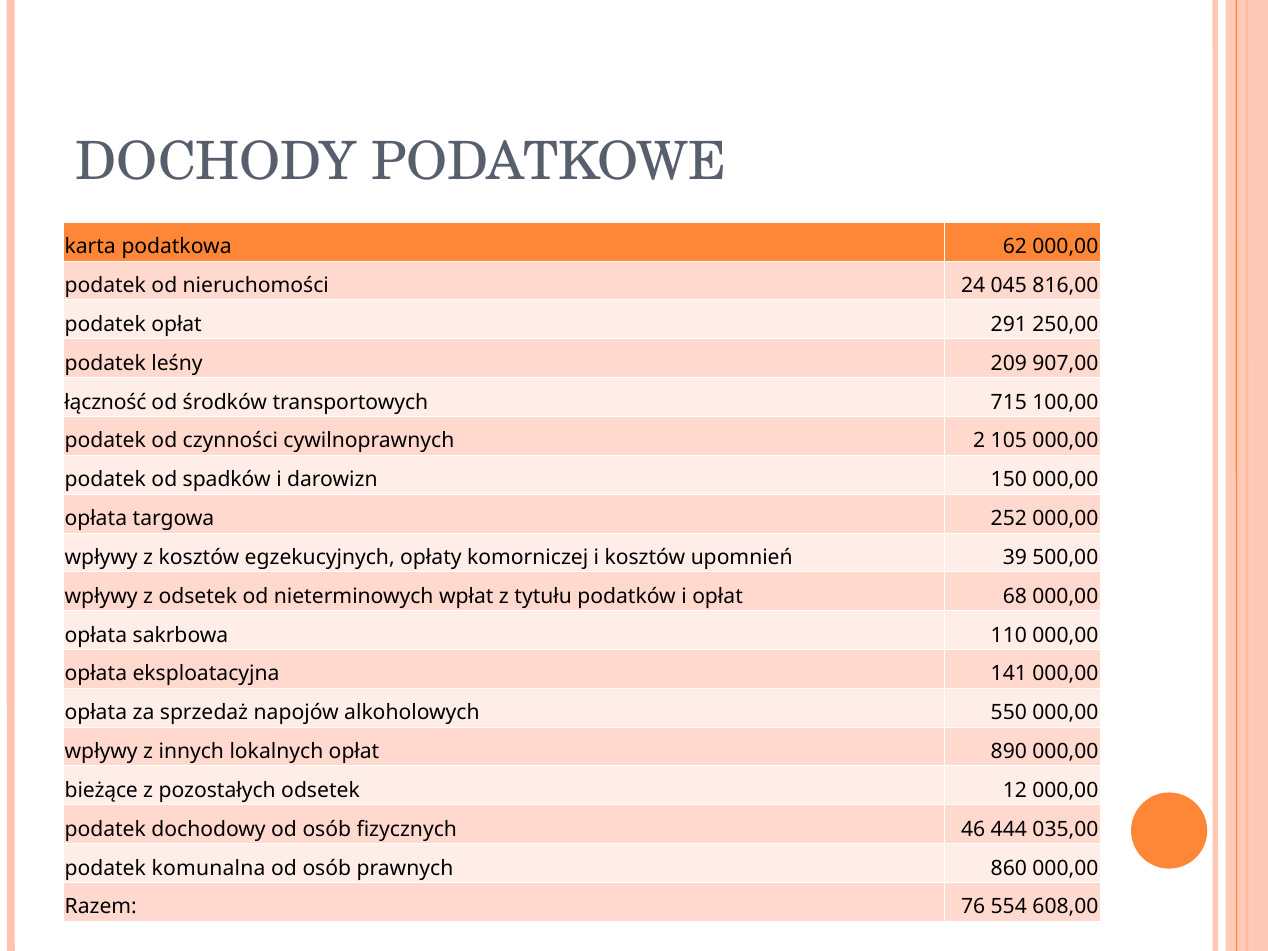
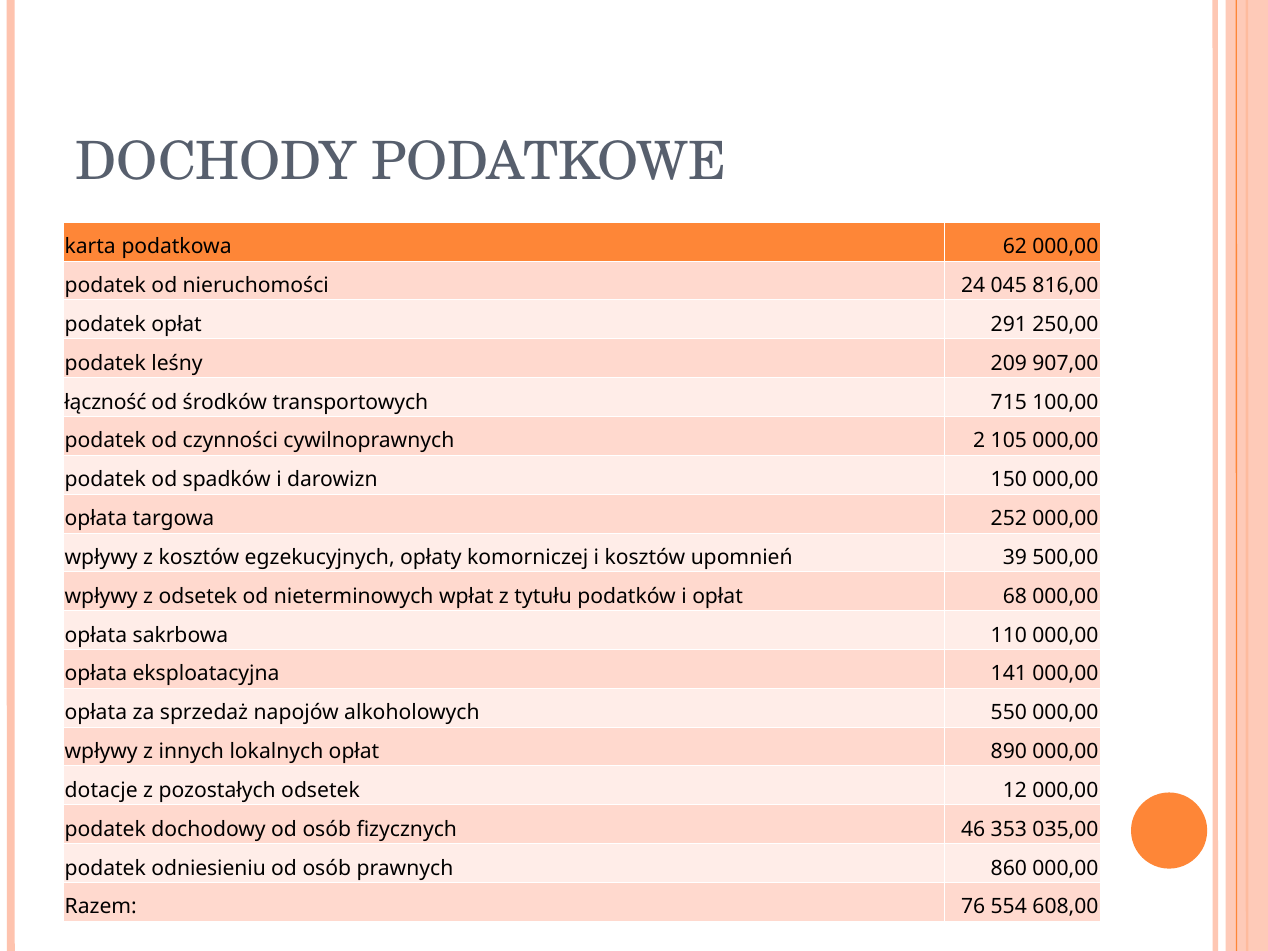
bieżące: bieżące -> dotacje
444: 444 -> 353
komunalna: komunalna -> odniesieniu
